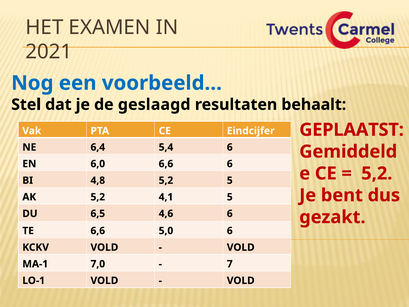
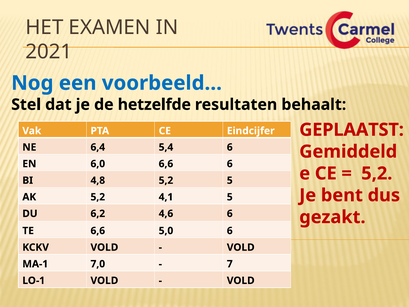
geslaagd: geslaagd -> hetzelfde
6,5: 6,5 -> 6,2
